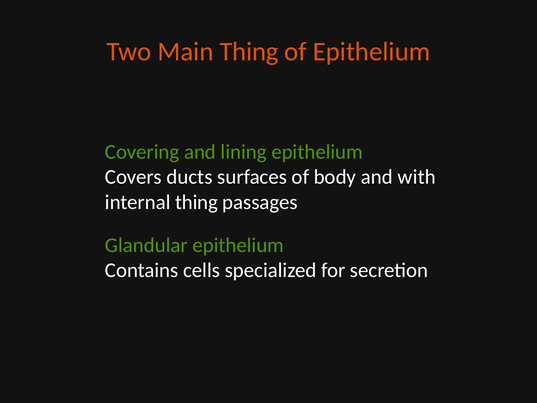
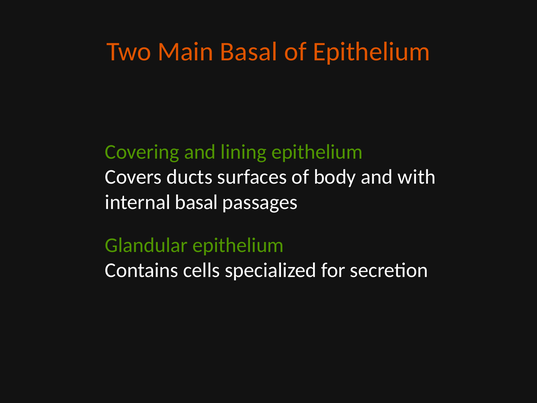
Main Thing: Thing -> Basal
internal thing: thing -> basal
